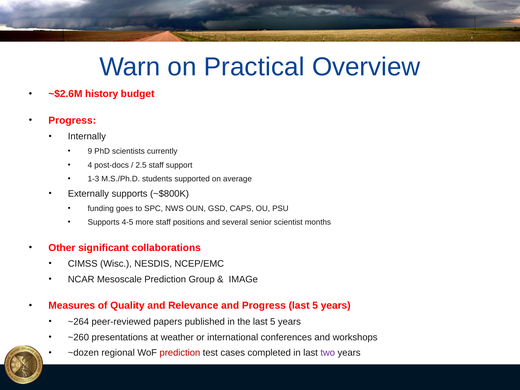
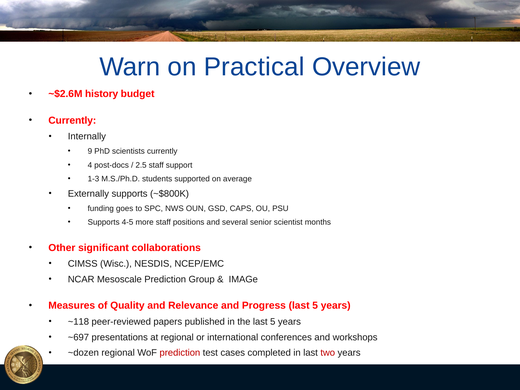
Progress at (72, 121): Progress -> Currently
~264: ~264 -> ~118
~260: ~260 -> ~697
at weather: weather -> regional
two colour: purple -> red
